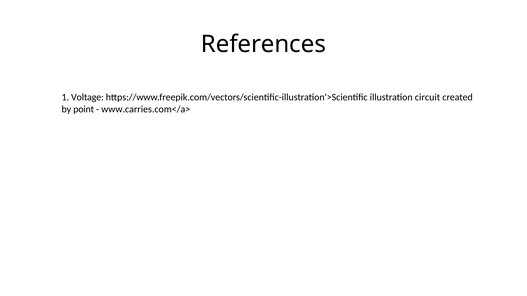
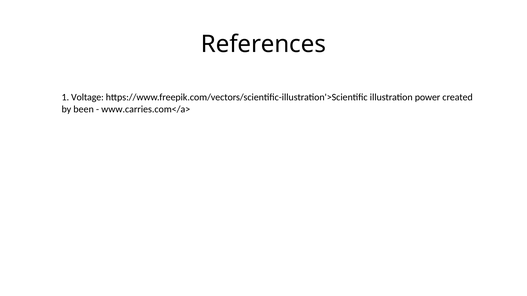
circuit: circuit -> power
point: point -> been
